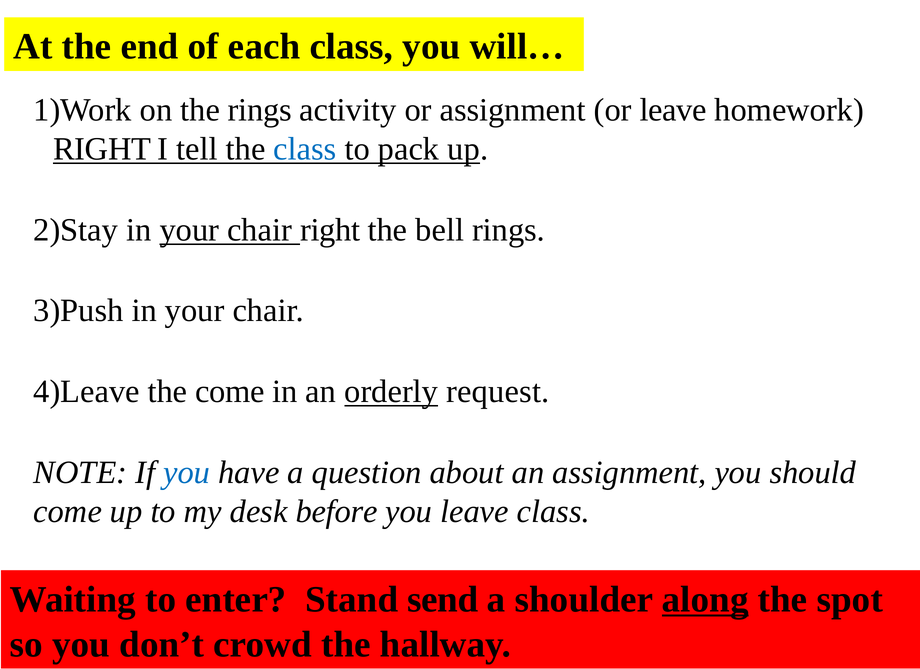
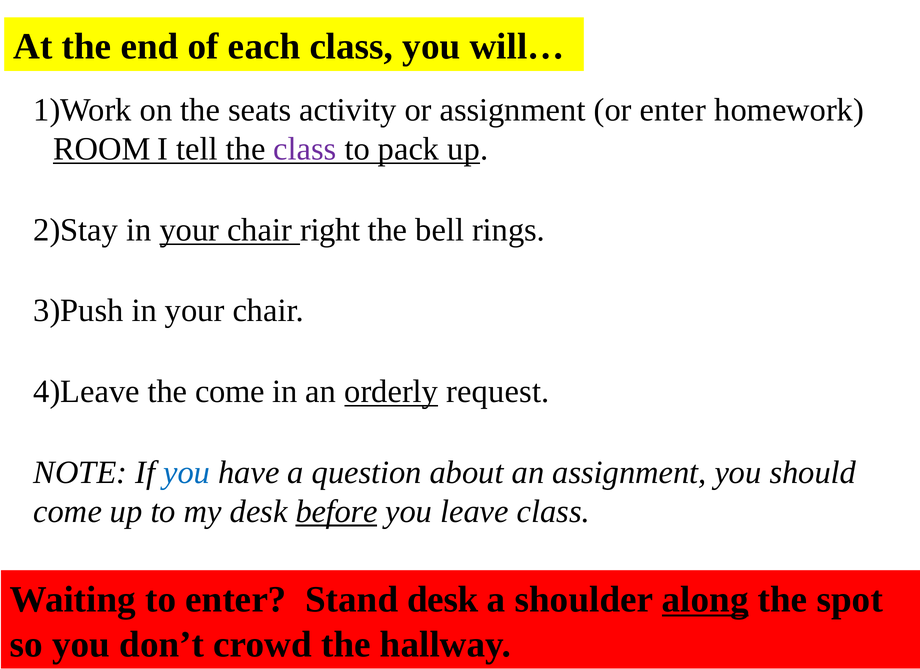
the rings: rings -> seats
or leave: leave -> enter
RIGHT at (102, 149): RIGHT -> ROOM
class at (305, 149) colour: blue -> purple
before underline: none -> present
Stand send: send -> desk
